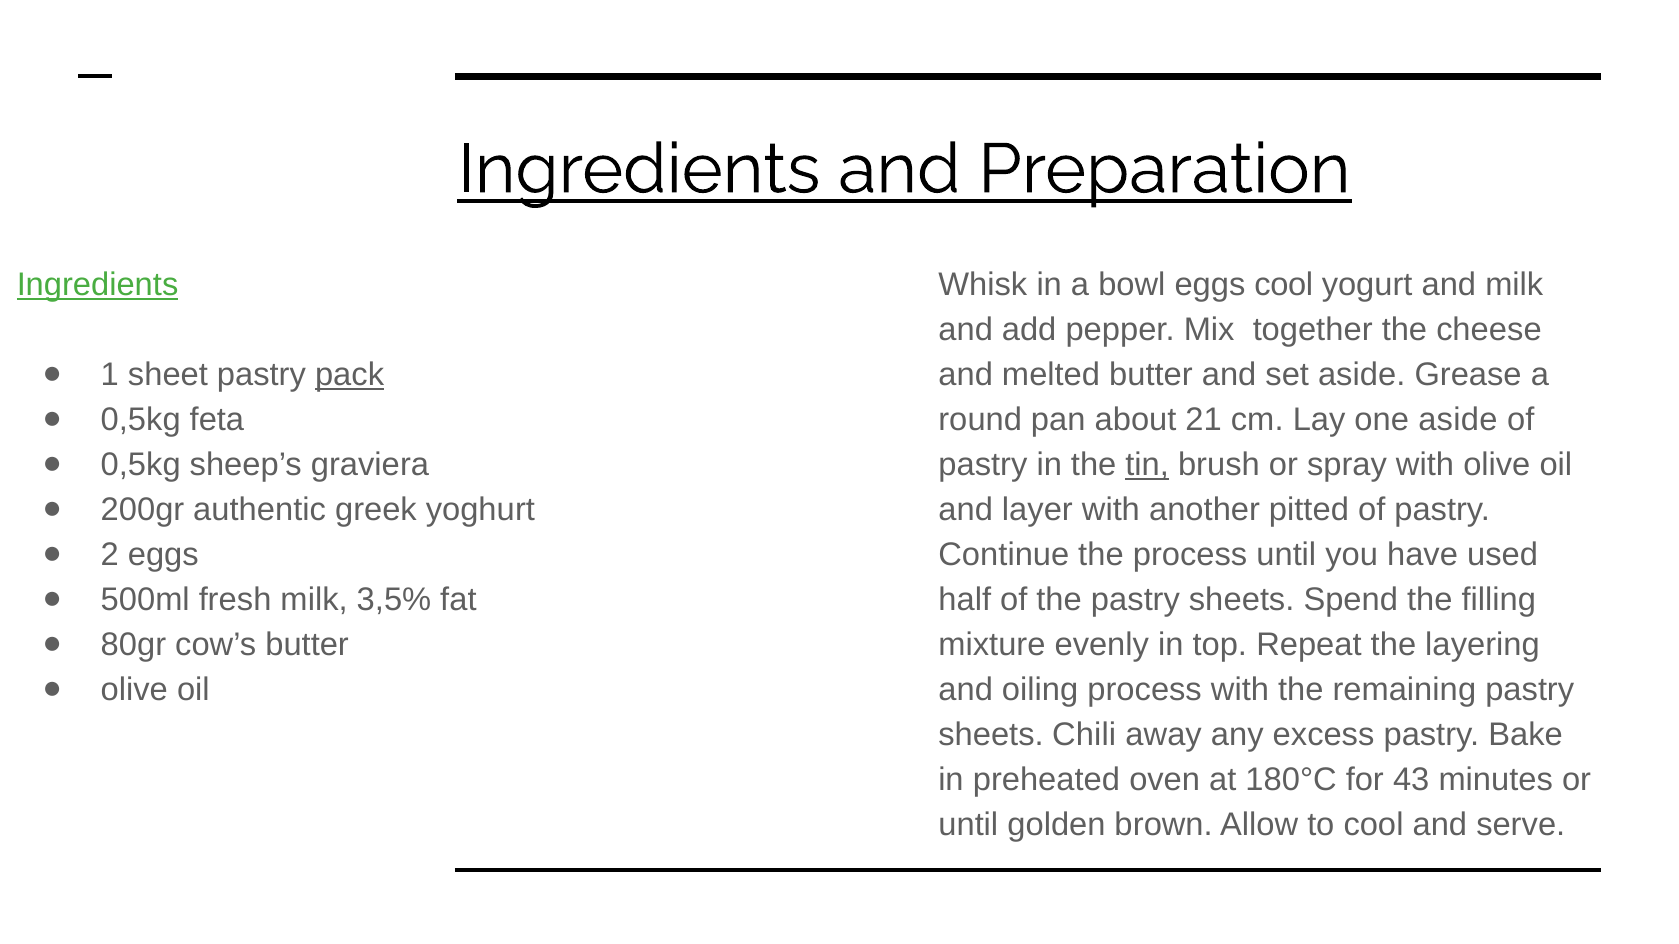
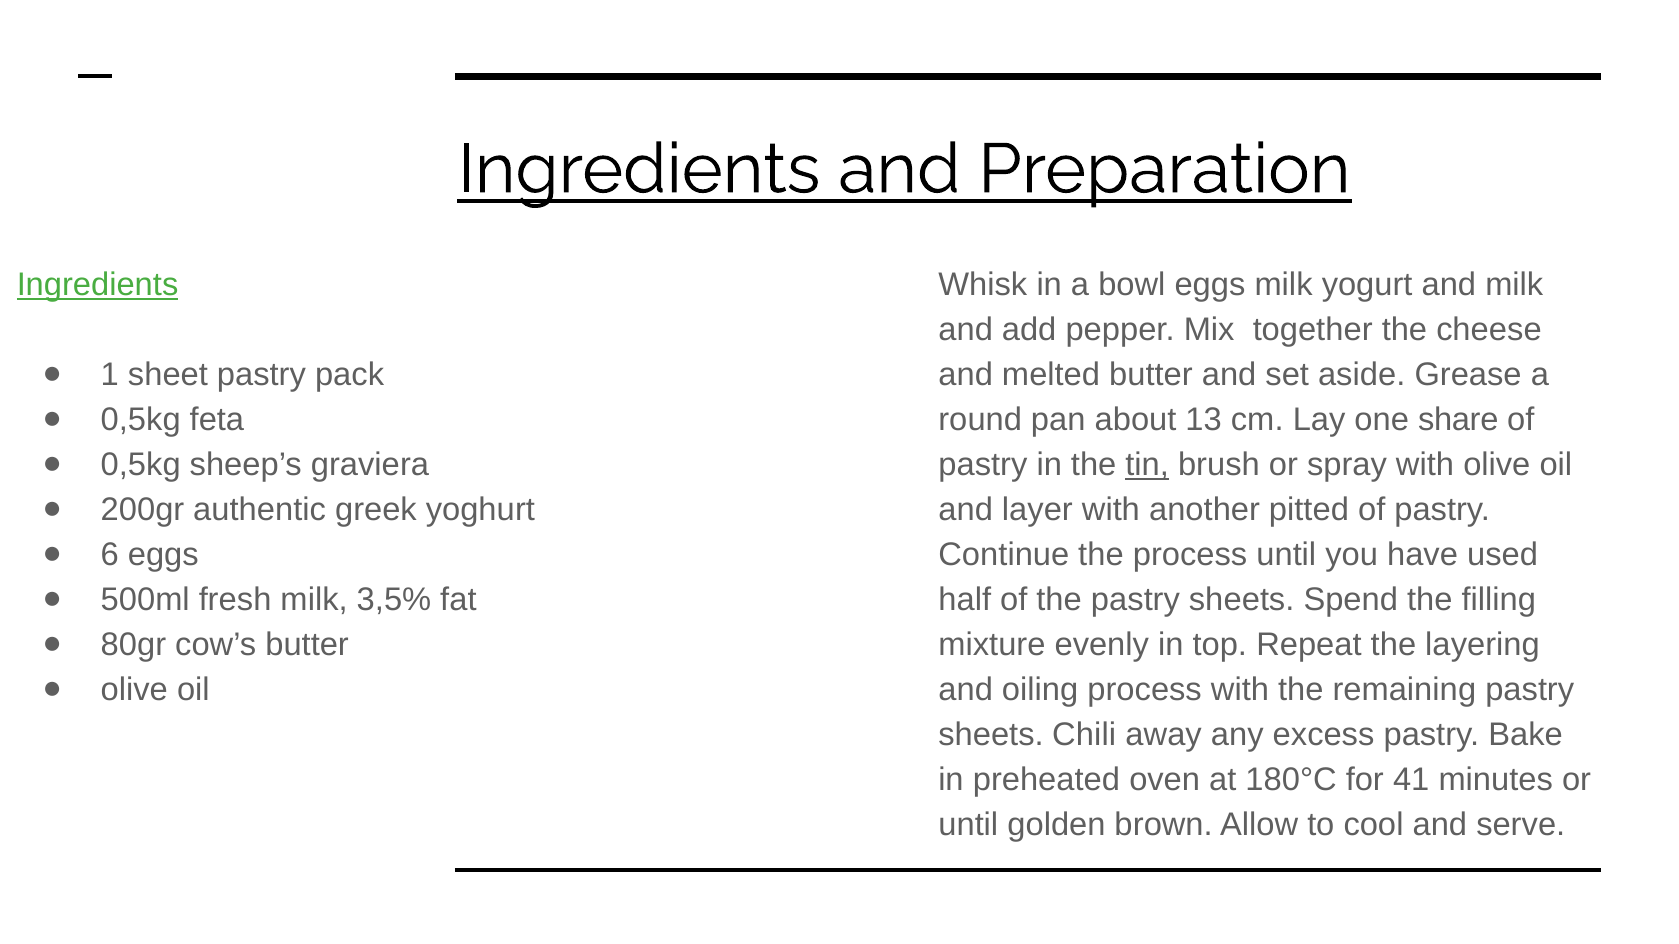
eggs cool: cool -> milk
pack underline: present -> none
21: 21 -> 13
one aside: aside -> share
2: 2 -> 6
43: 43 -> 41
